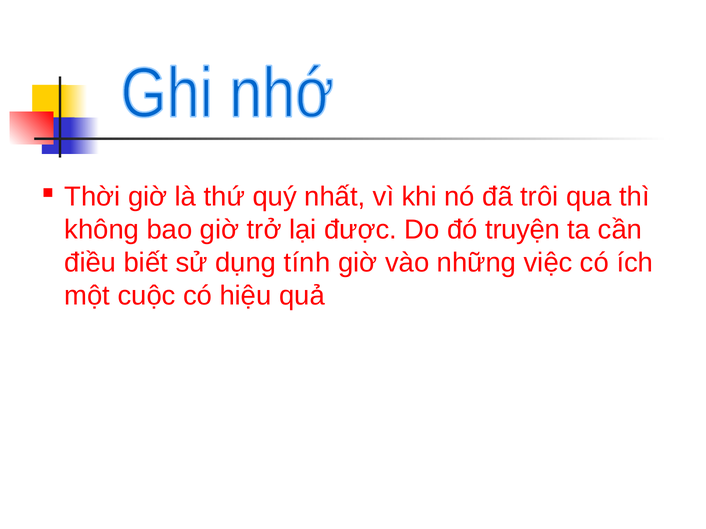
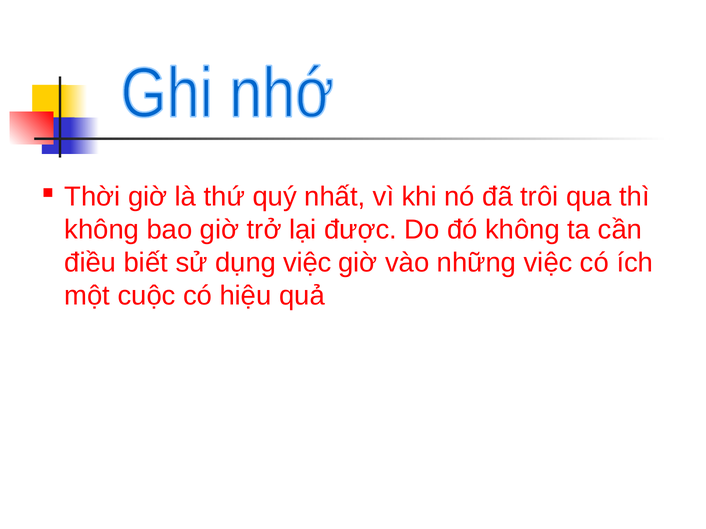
đó truyện: truyện -> không
dụng tính: tính -> việc
